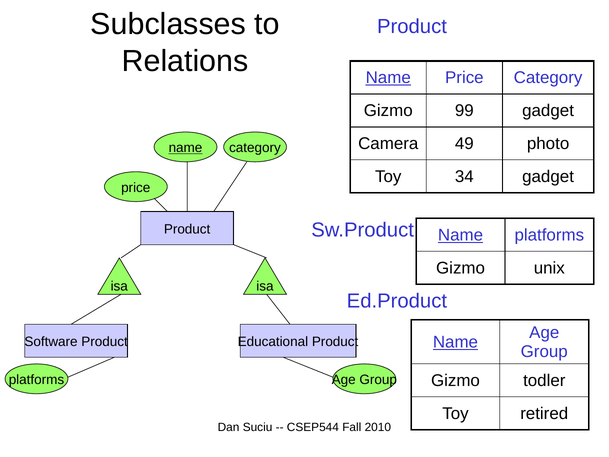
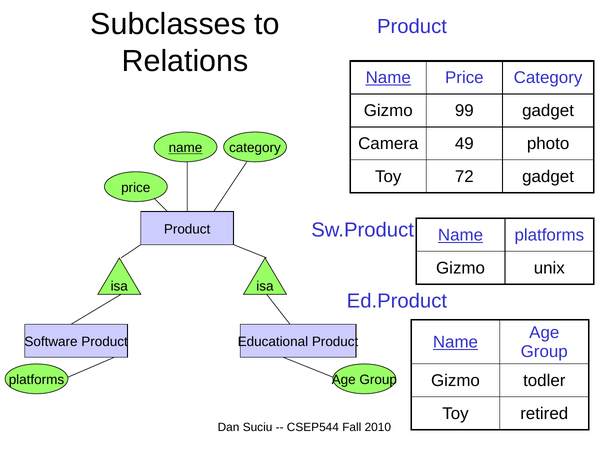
34: 34 -> 72
